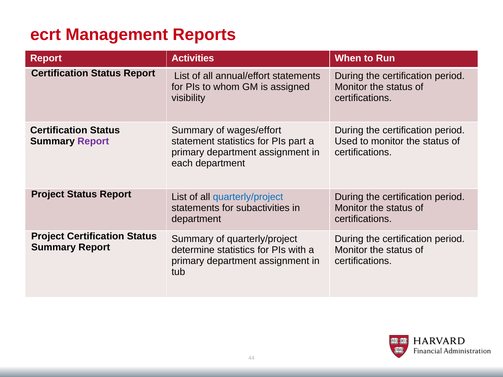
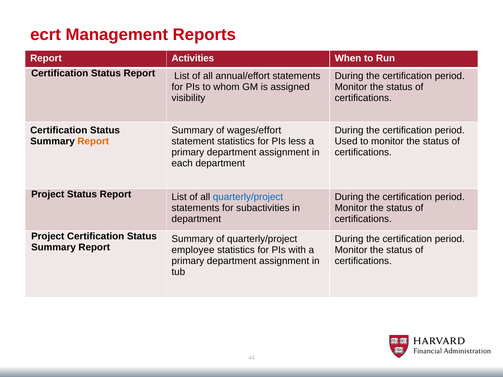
Report at (93, 141) colour: purple -> orange
part: part -> less
determine: determine -> employee
